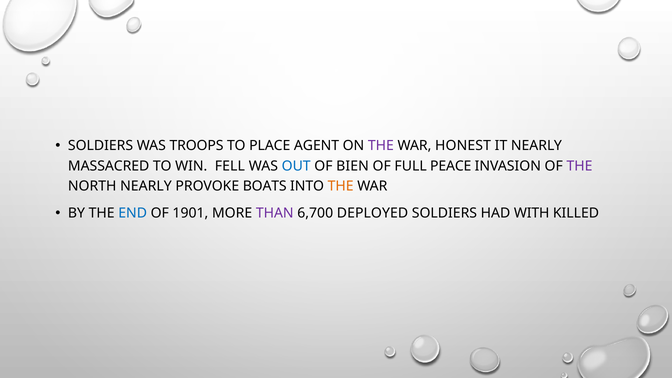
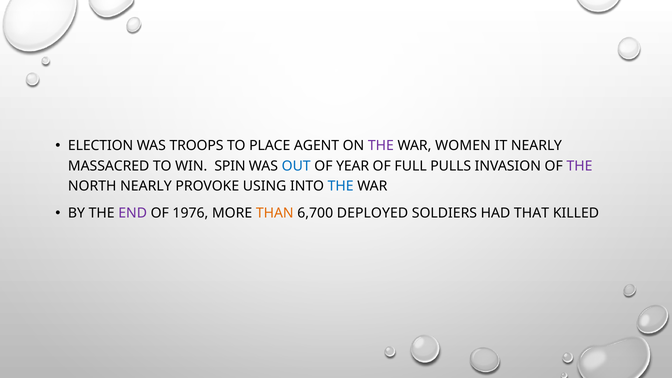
SOLDIERS at (101, 146): SOLDIERS -> ELECTION
HONEST: HONEST -> WOMEN
FELL: FELL -> SPIN
BIEN: BIEN -> YEAR
PEACE: PEACE -> PULLS
BOATS: BOATS -> USING
THE at (341, 186) colour: orange -> blue
END colour: blue -> purple
1901: 1901 -> 1976
THAN colour: purple -> orange
WITH: WITH -> THAT
